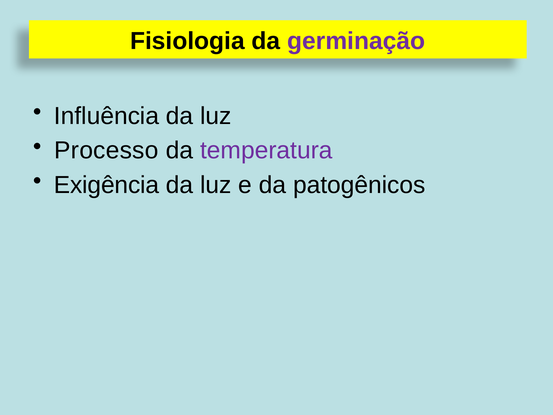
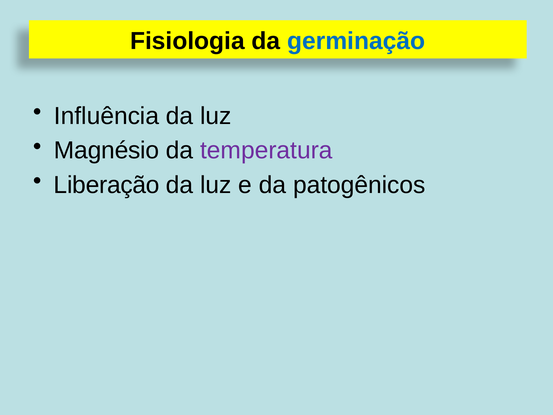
germinação colour: purple -> blue
Processo: Processo -> Magnésio
Exigência: Exigência -> Liberação
